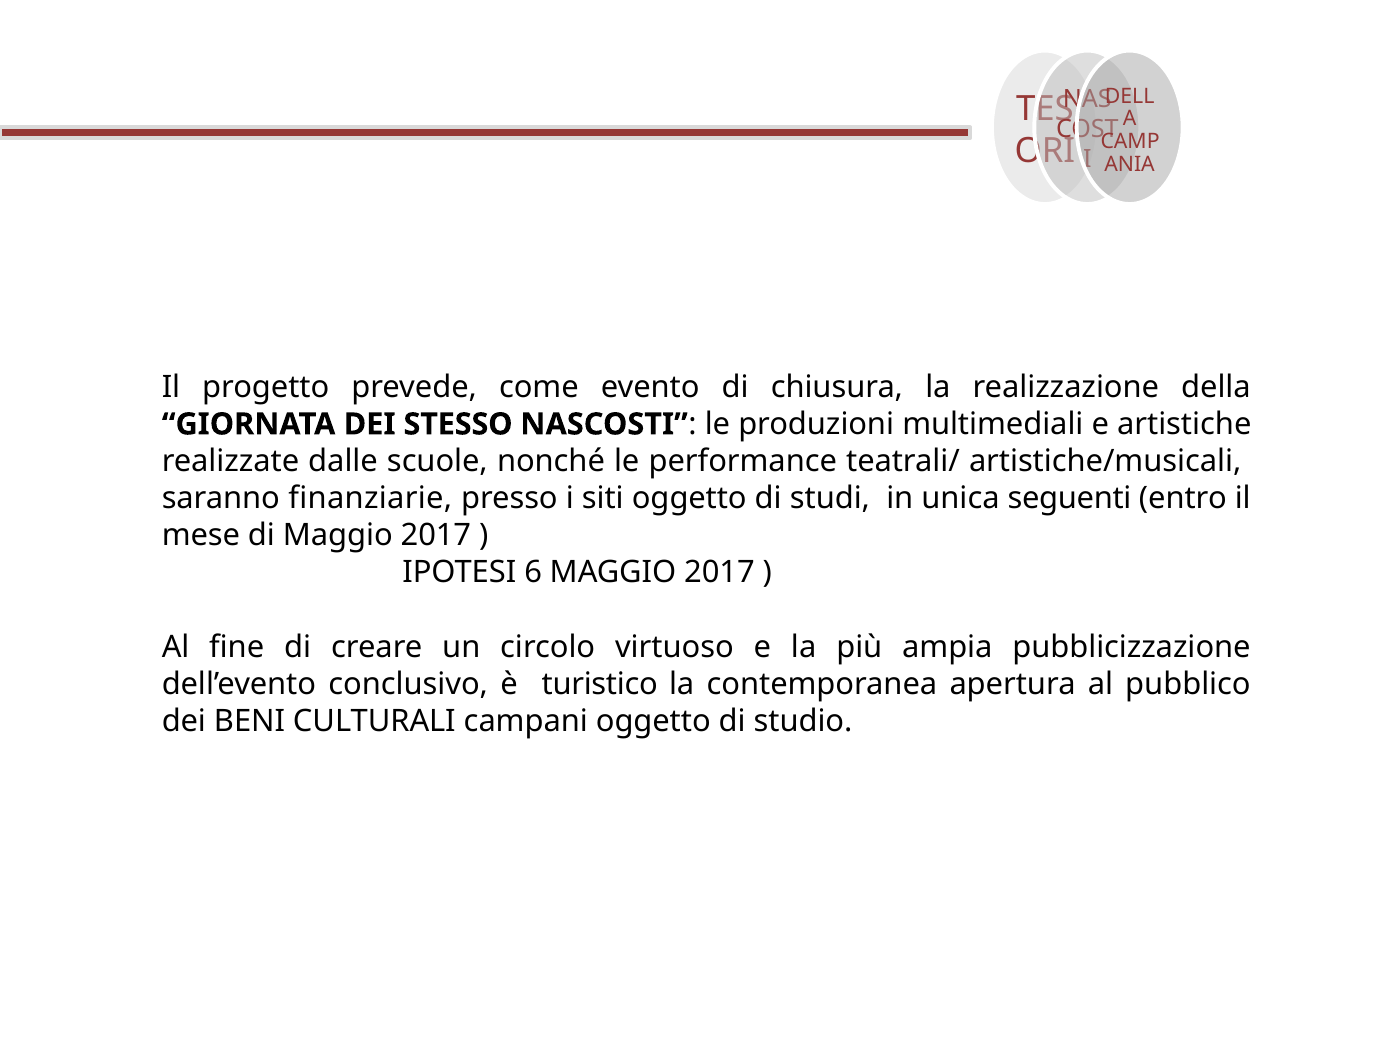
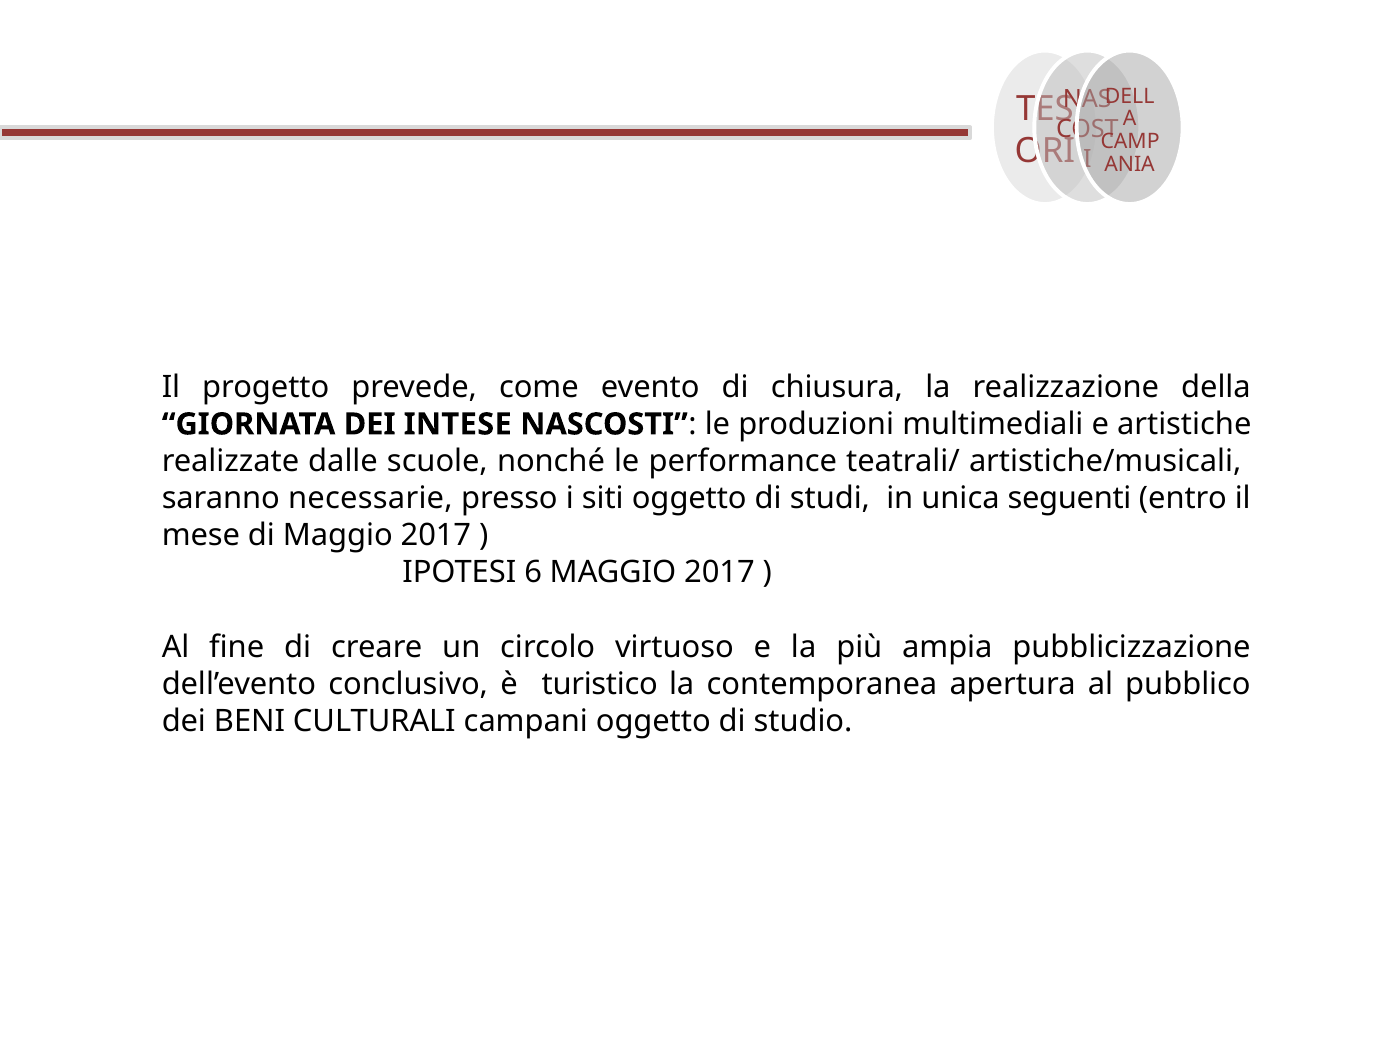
STESSO: STESSO -> INTESE
finanziarie: finanziarie -> necessarie
